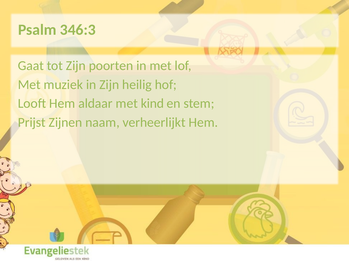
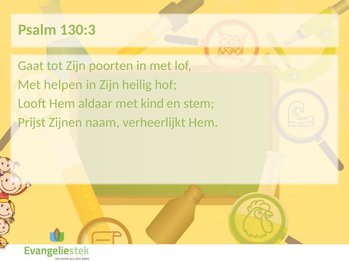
346:3: 346:3 -> 130:3
muziek: muziek -> helpen
